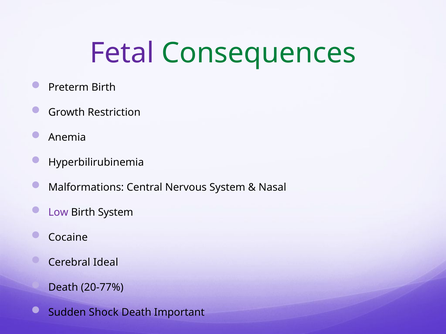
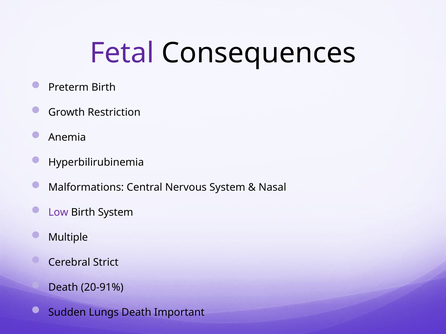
Consequences colour: green -> black
Cocaine: Cocaine -> Multiple
Ideal: Ideal -> Strict
20-77%: 20-77% -> 20-91%
Shock: Shock -> Lungs
